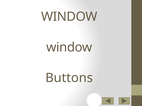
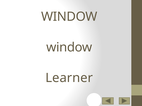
Buttons: Buttons -> Learner
